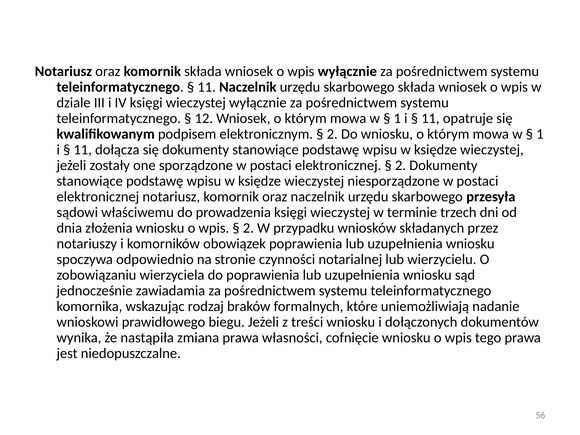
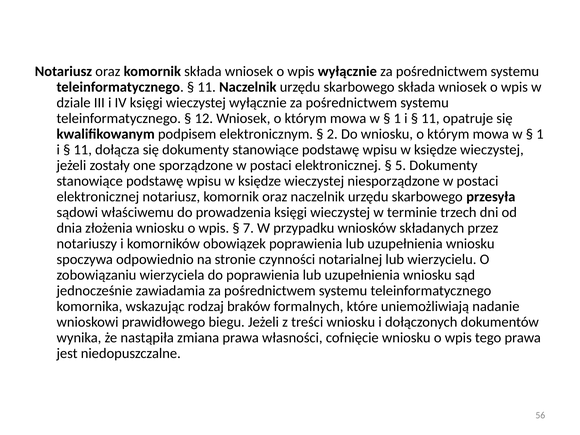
2 at (401, 166): 2 -> 5
2 at (248, 228): 2 -> 7
